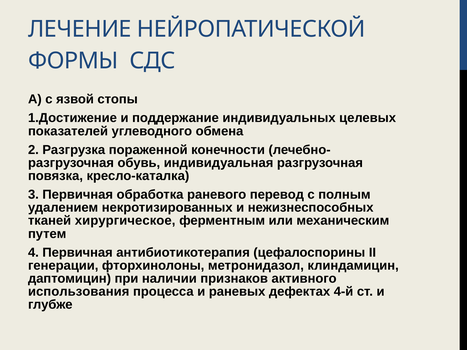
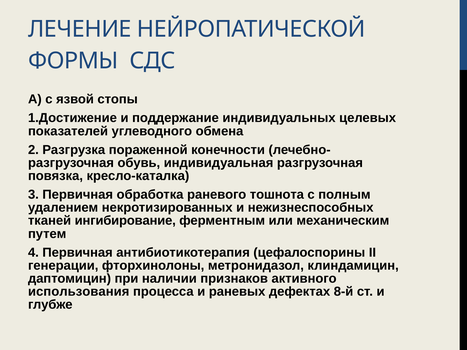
перевод: перевод -> тошнота
хирургическое: хирургическое -> ингибирование
4-й: 4-й -> 8-й
